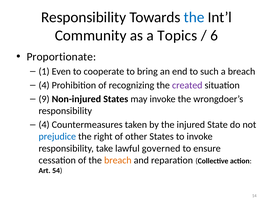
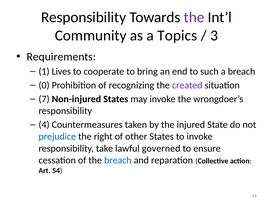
the at (194, 17) colour: blue -> purple
6: 6 -> 3
Proportionate: Proportionate -> Requirements
Even: Even -> Lives
4 at (44, 85): 4 -> 0
9: 9 -> 7
breach at (118, 160) colour: orange -> blue
